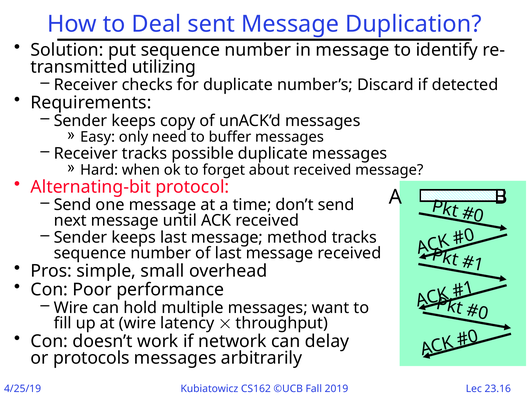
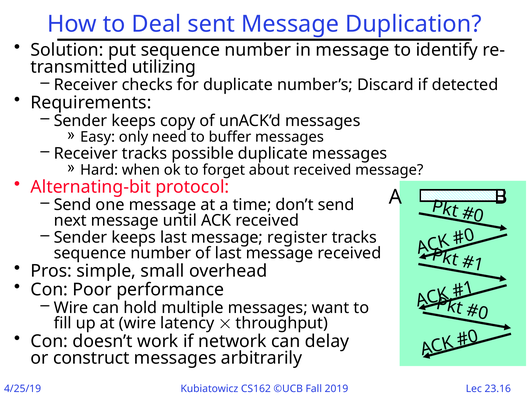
method: method -> register
protocols: protocols -> construct
